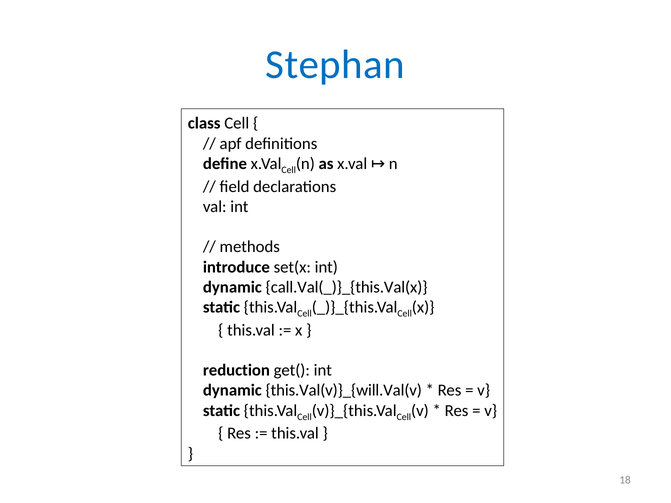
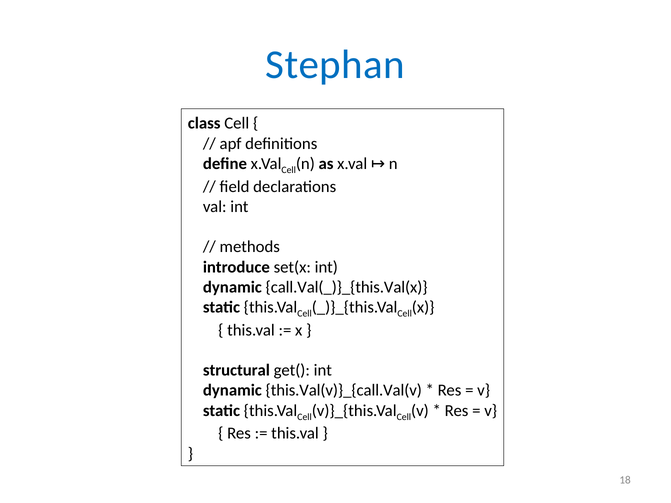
reduction: reduction -> structural
this.Val(v)}_{will.Val(v: this.Val(v)}_{will.Val(v -> this.Val(v)}_{call.Val(v
